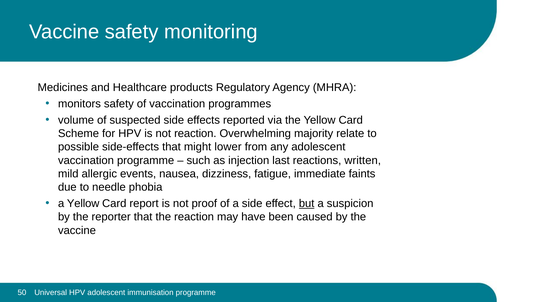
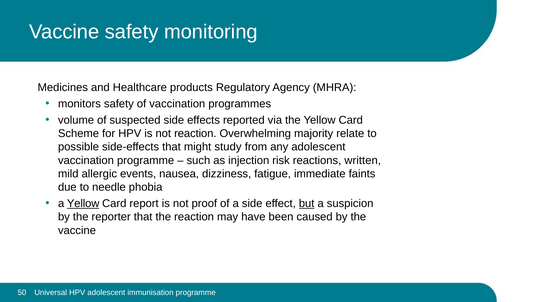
lower: lower -> study
last: last -> risk
Yellow at (83, 203) underline: none -> present
